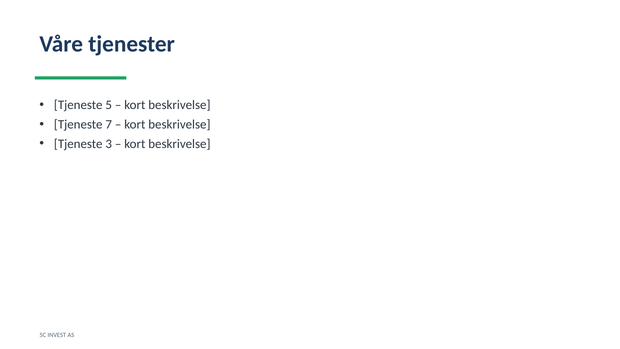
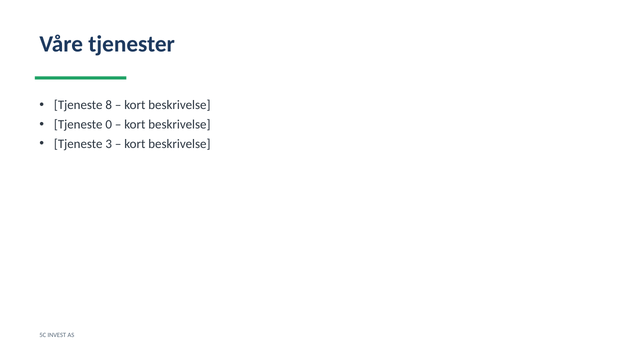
5: 5 -> 8
7: 7 -> 0
